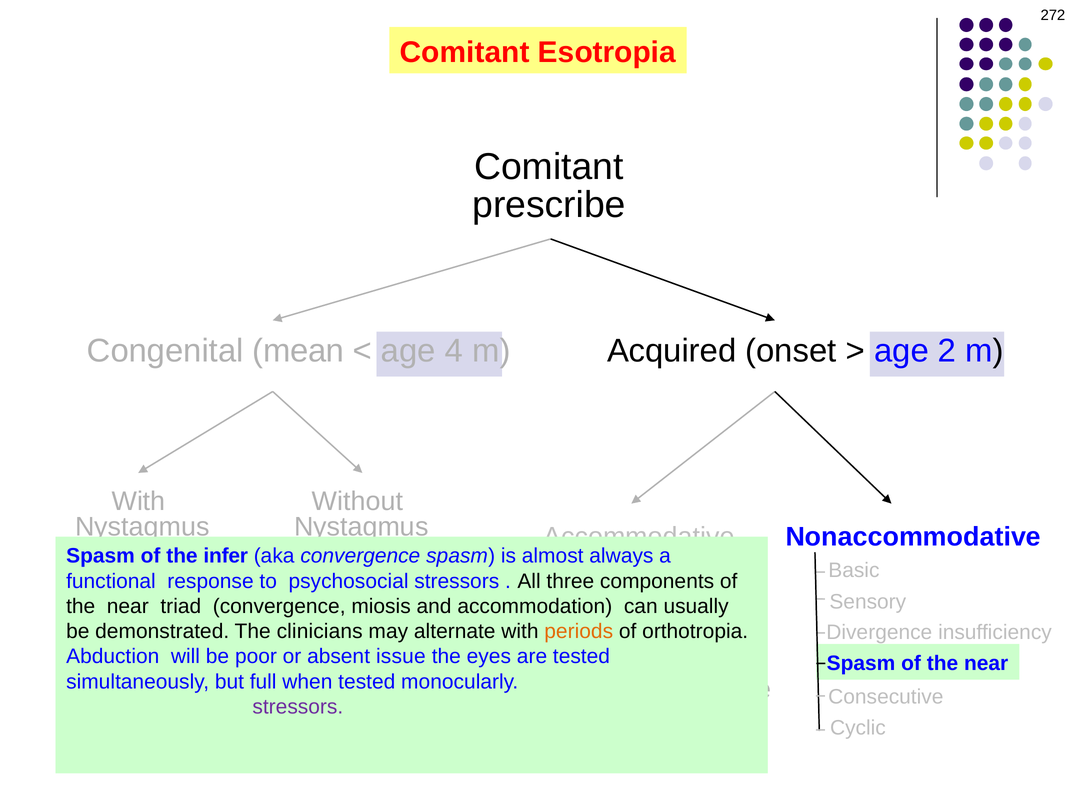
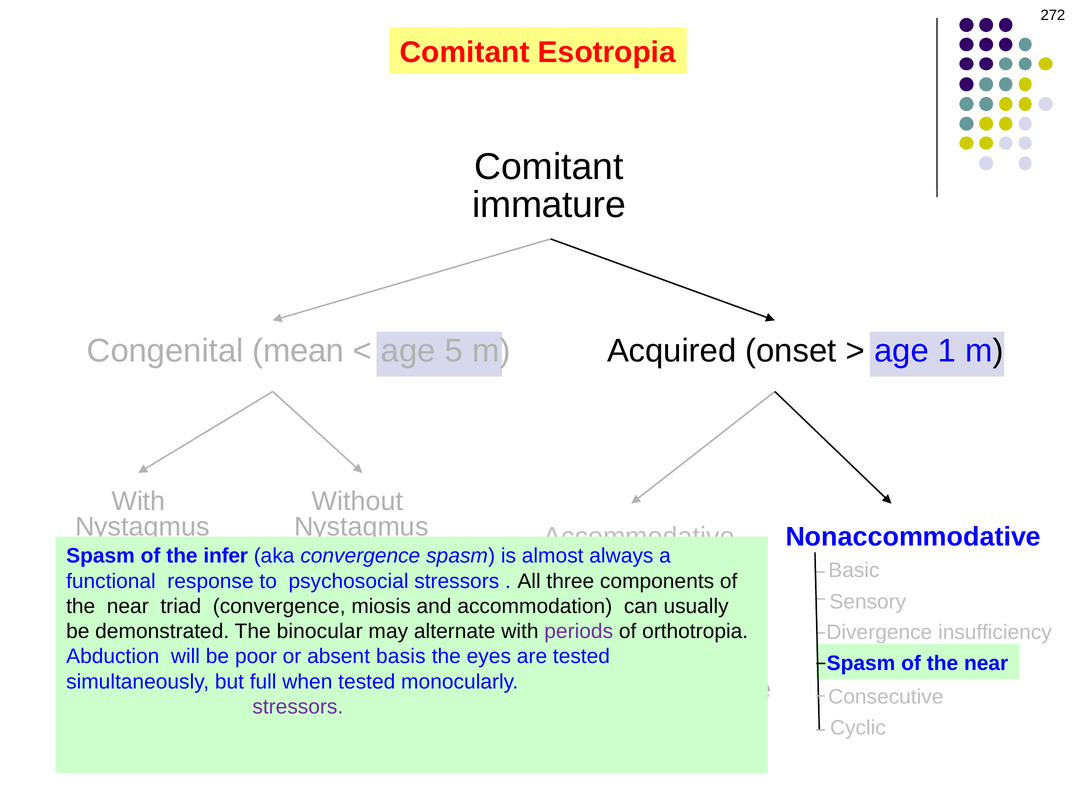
prescribe: prescribe -> immature
4: 4 -> 5
2: 2 -> 1
clinicians: clinicians -> binocular
periods colour: orange -> purple
issue: issue -> basis
